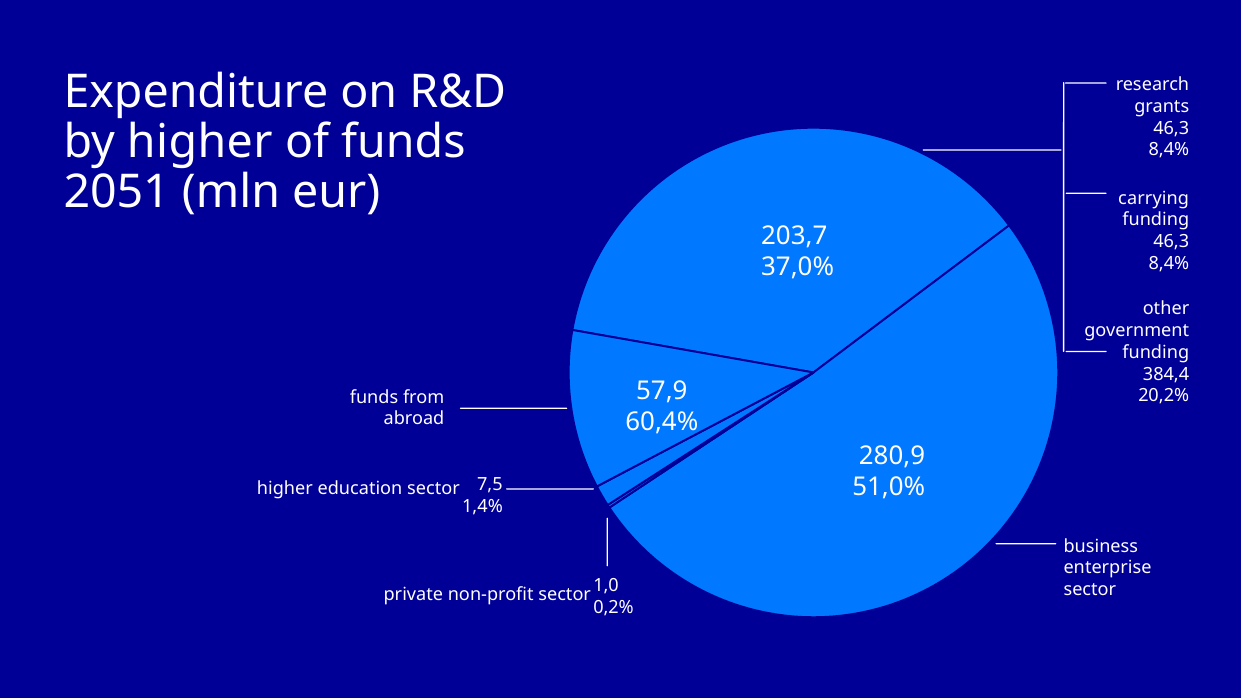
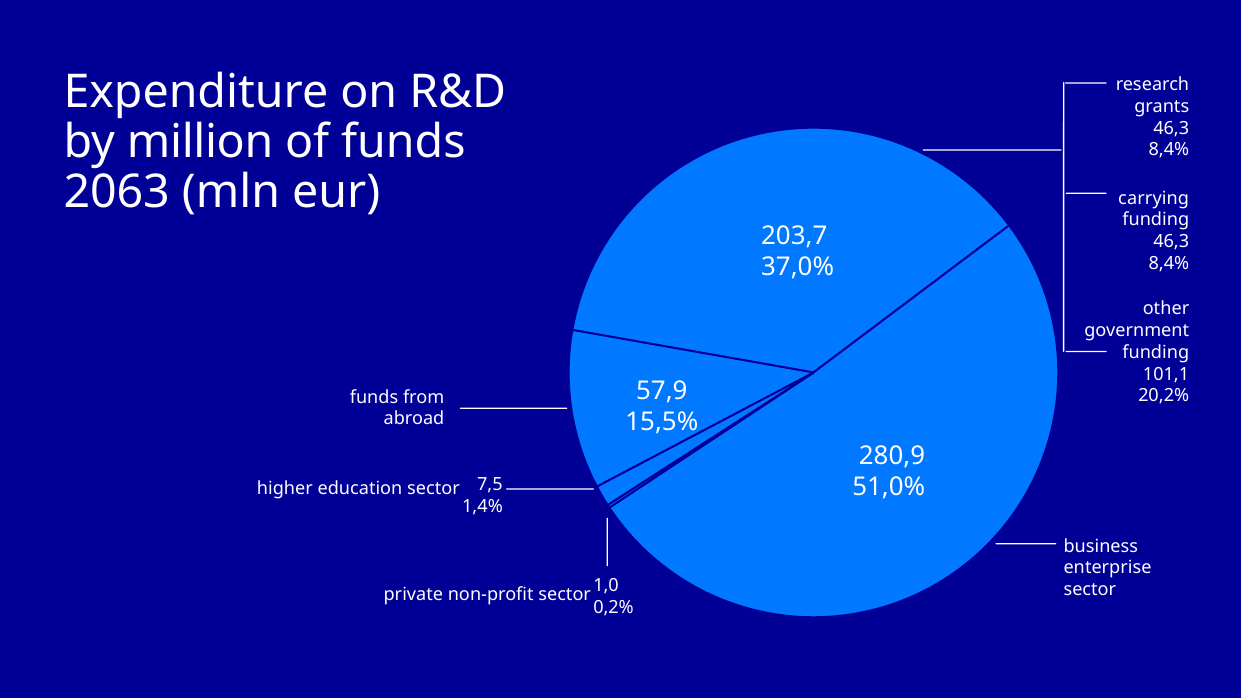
by higher: higher -> million
2051: 2051 -> 2063
384,4: 384,4 -> 101,1
60,4%: 60,4% -> 15,5%
